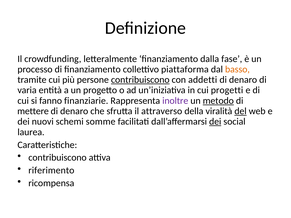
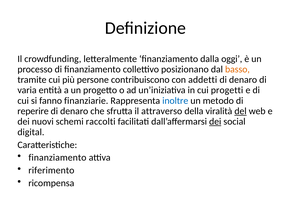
fase: fase -> oggi
piattaforma: piattaforma -> posizionano
contribuiscono at (140, 80) underline: present -> none
inoltre colour: purple -> blue
metodo underline: present -> none
mettere: mettere -> reperire
somme: somme -> raccolti
laurea: laurea -> digital
contribuiscono at (57, 158): contribuiscono -> finanziamento
